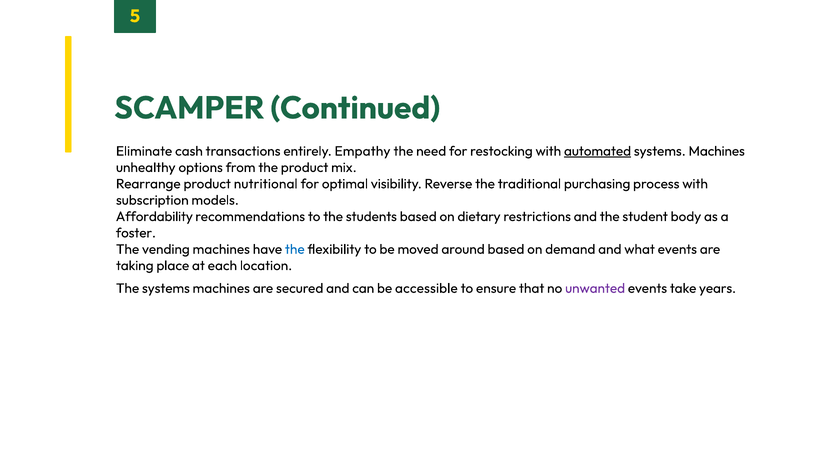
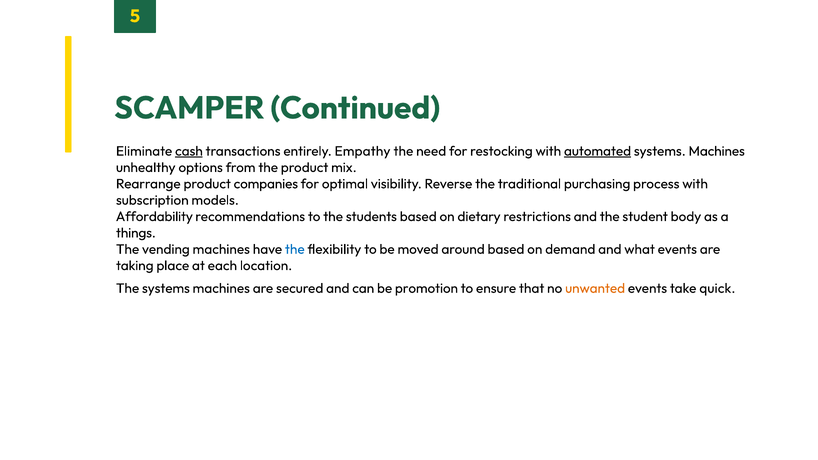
cash underline: none -> present
nutritional: nutritional -> companies
foster: foster -> things
accessible: accessible -> promotion
unwanted colour: purple -> orange
years: years -> quick
